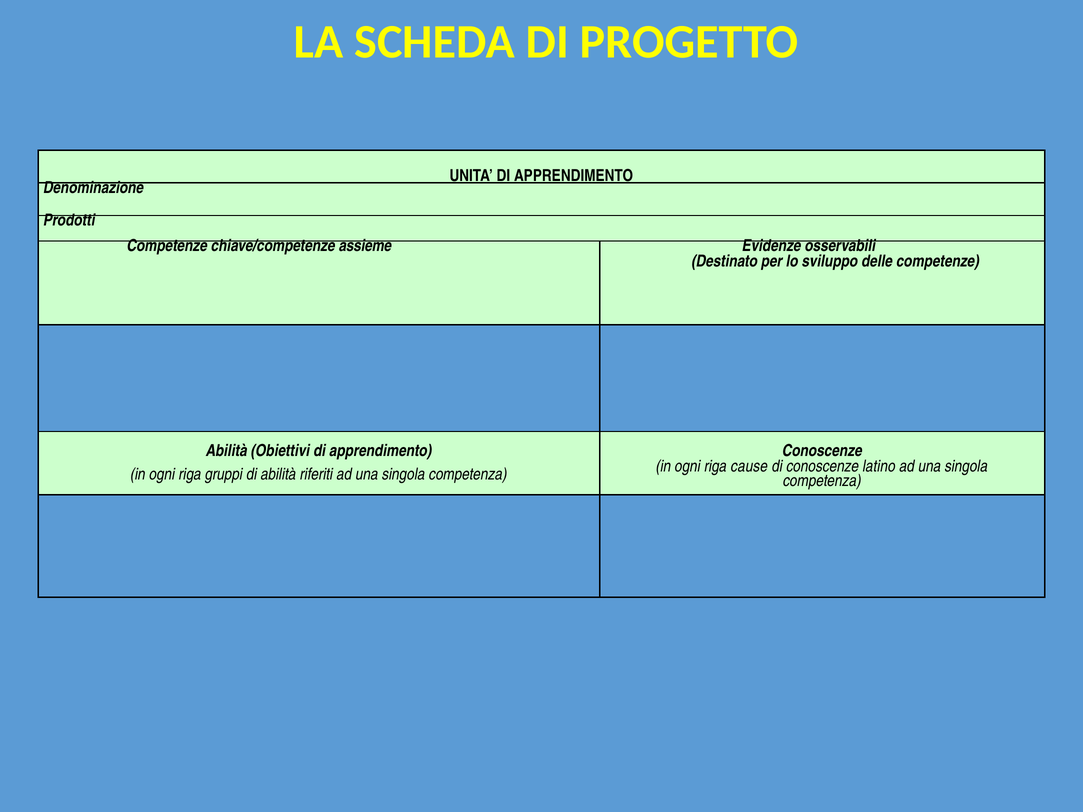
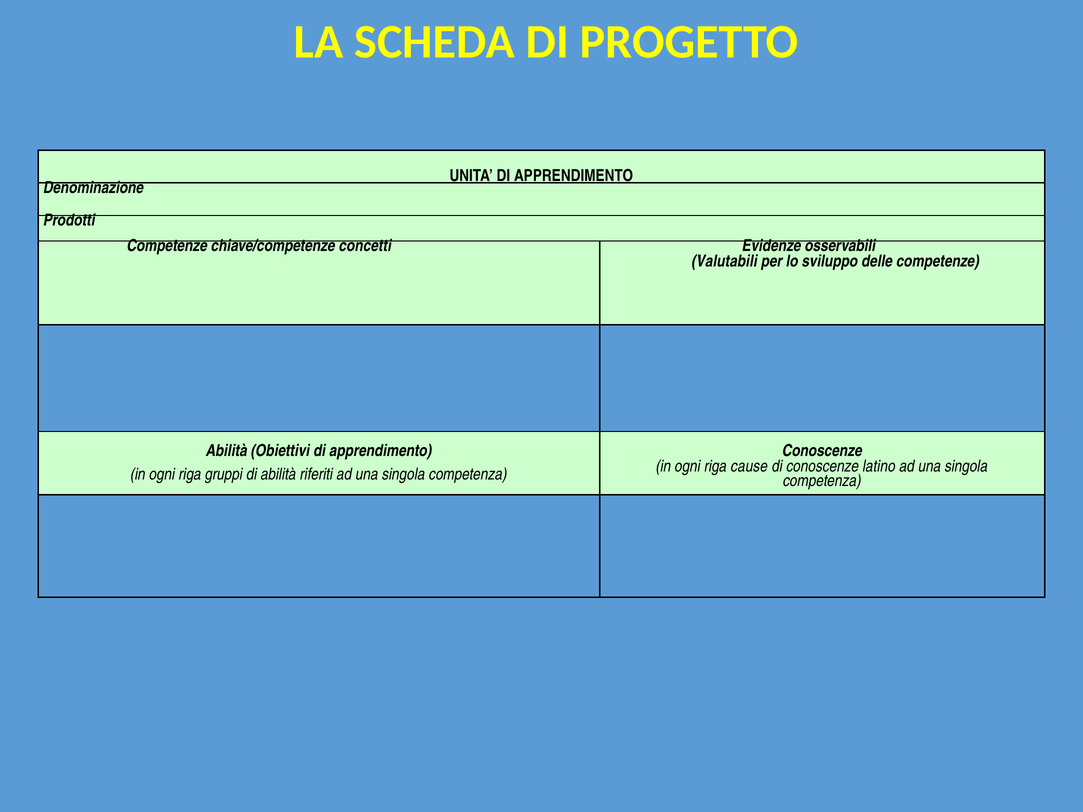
assieme: assieme -> concetti
Destinato: Destinato -> Valutabili
